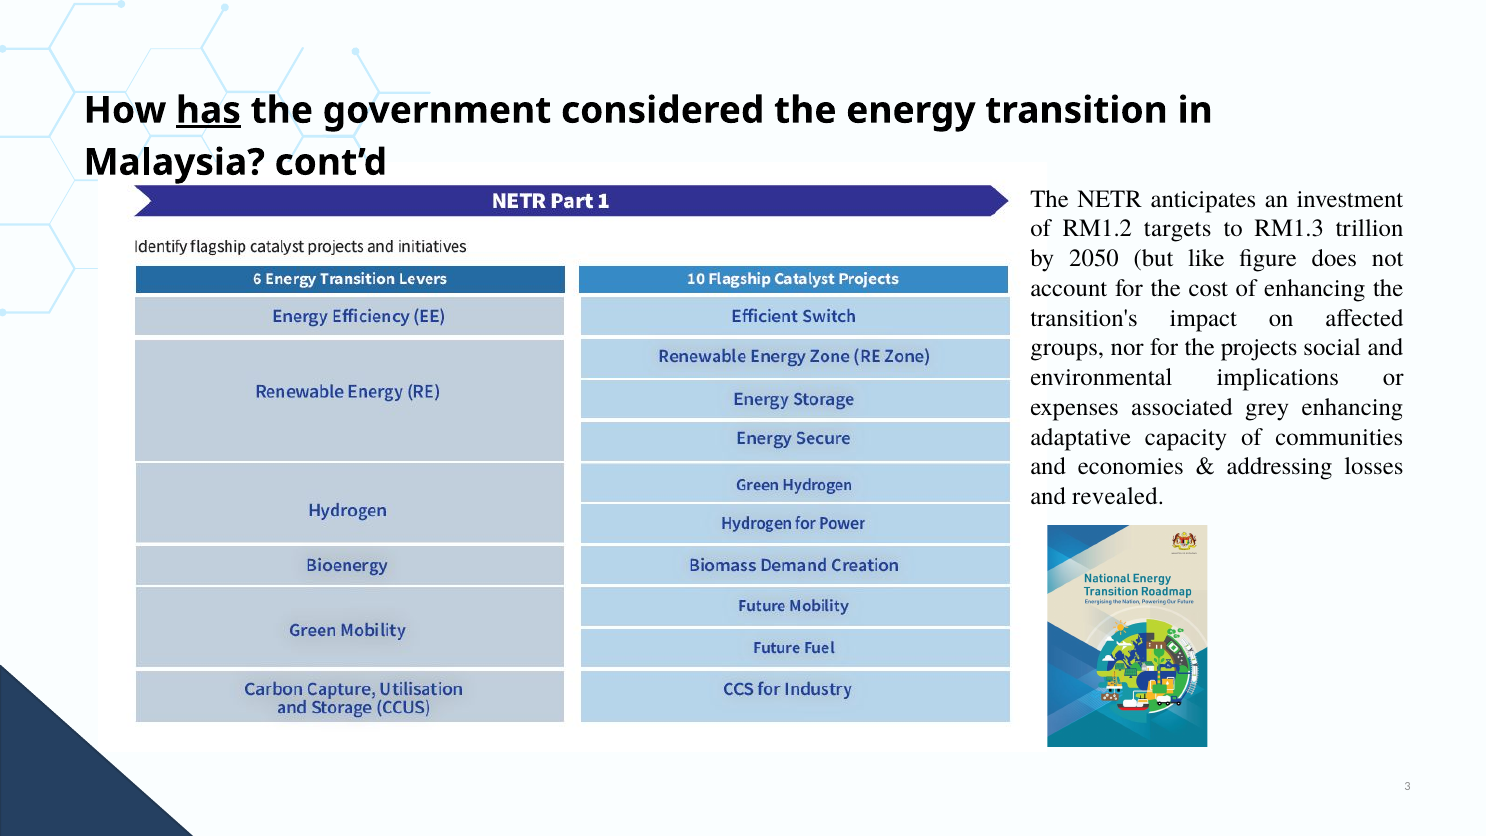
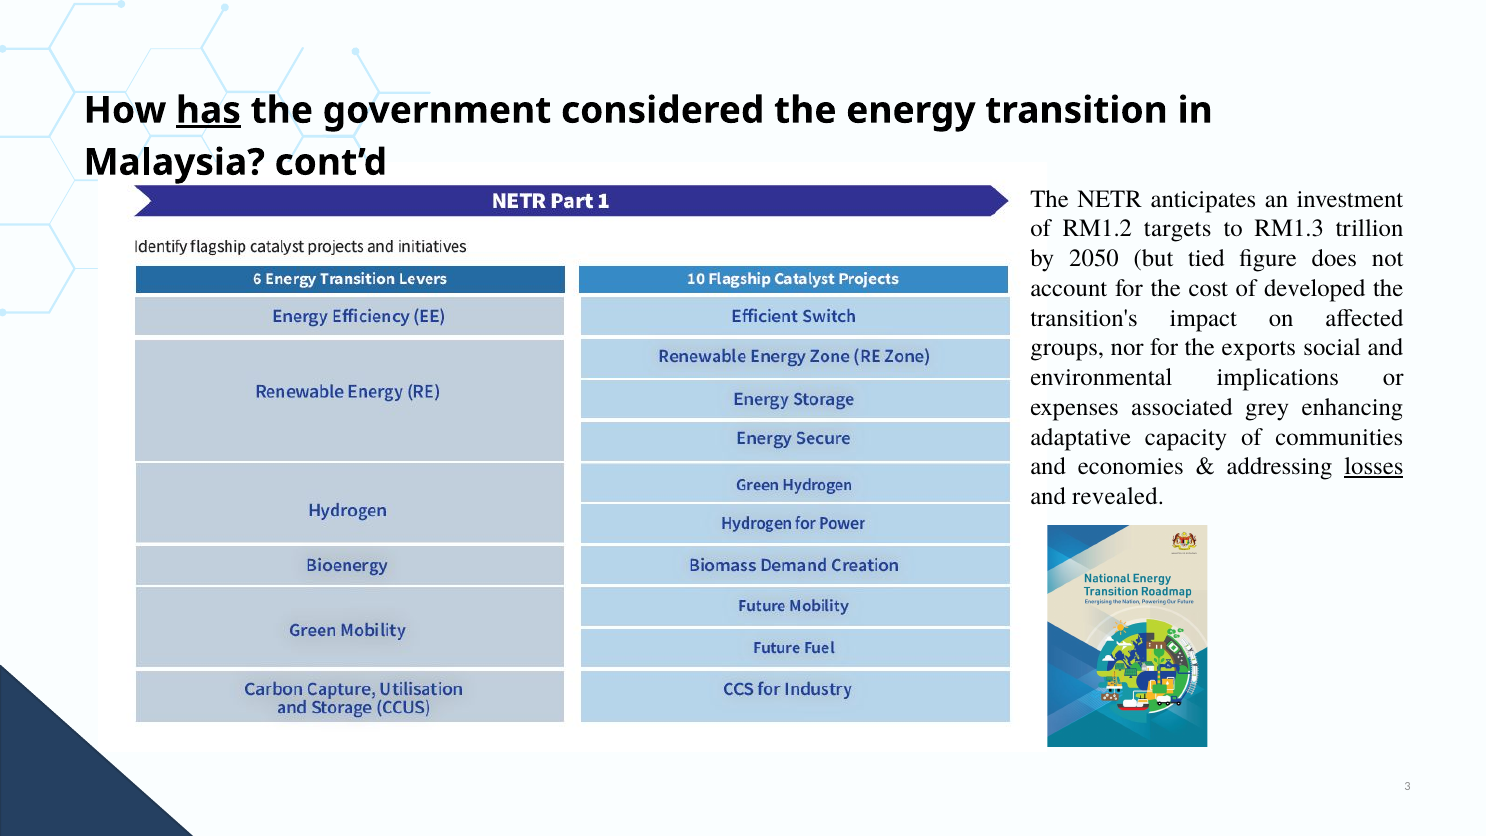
like: like -> tied
of enhancing: enhancing -> developed
projects: projects -> exports
losses underline: none -> present
